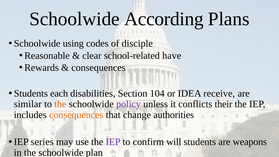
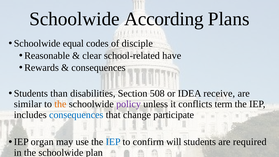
using: using -> equal
each: each -> than
104: 104 -> 508
their: their -> term
consequences at (76, 115) colour: orange -> blue
authorities: authorities -> participate
series: series -> organ
IEP at (113, 142) colour: purple -> blue
weapons: weapons -> required
